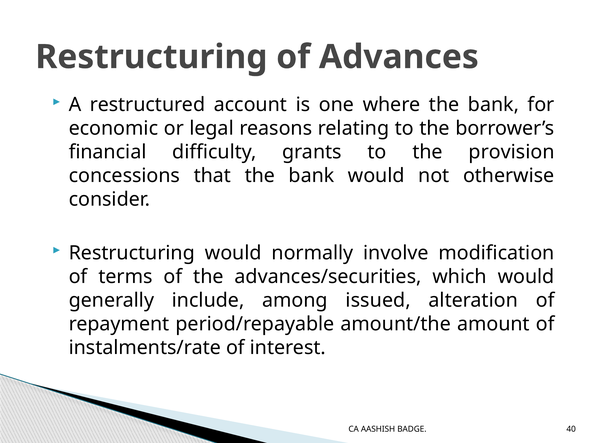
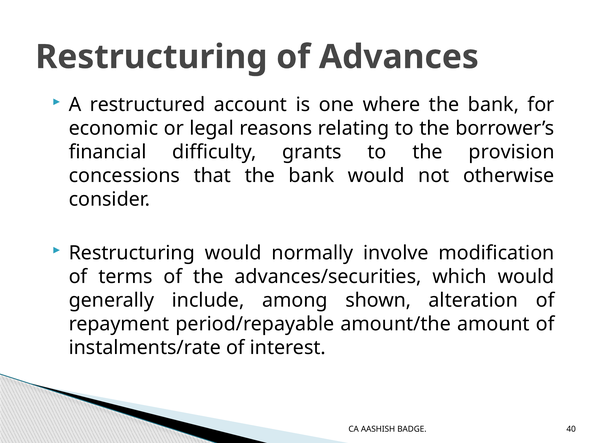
issued: issued -> shown
